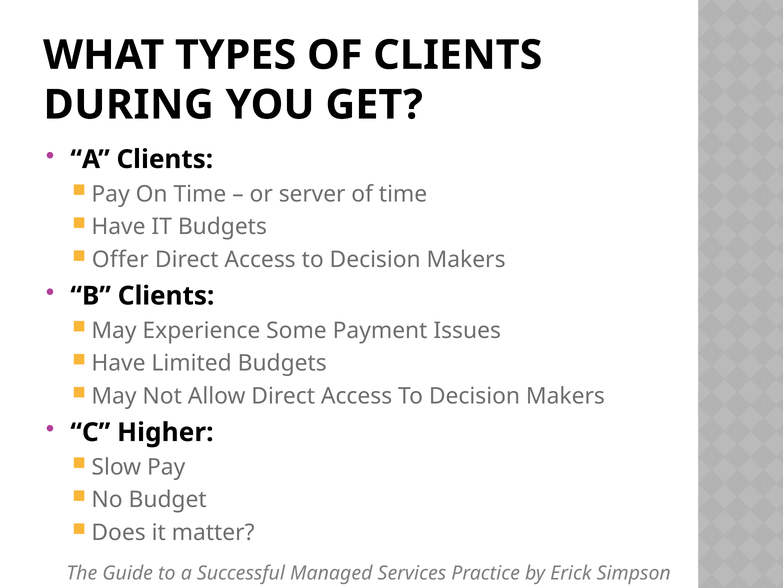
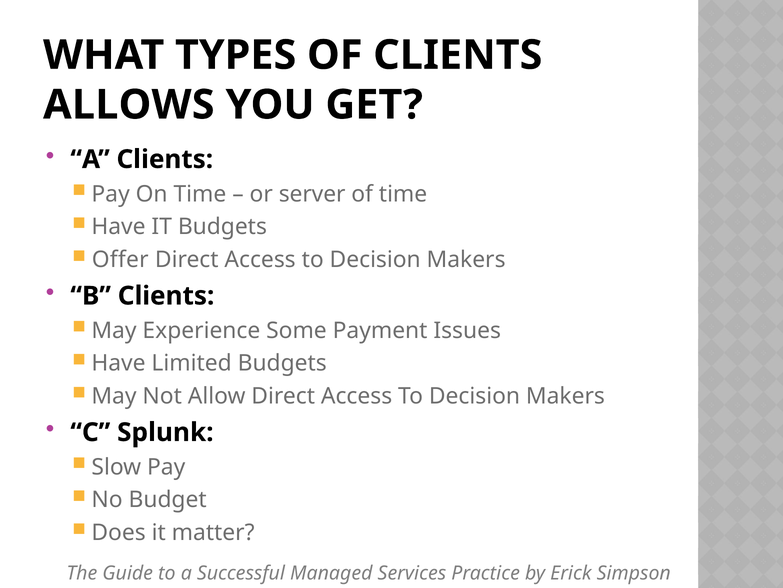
DURING: DURING -> ALLOWS
Higher: Higher -> Splunk
